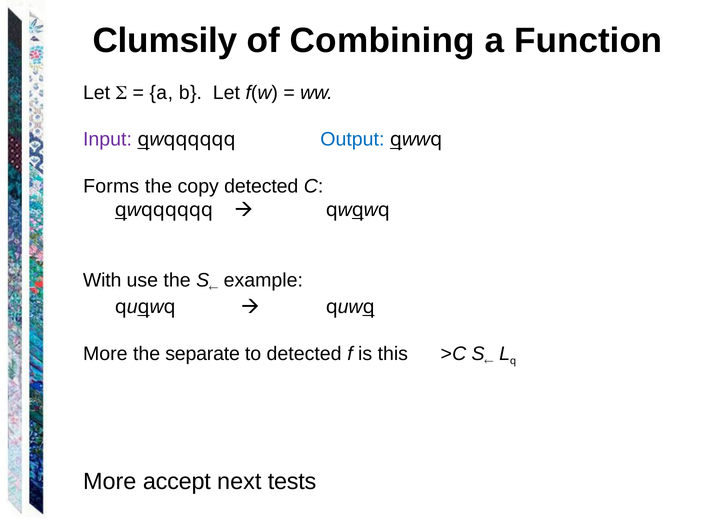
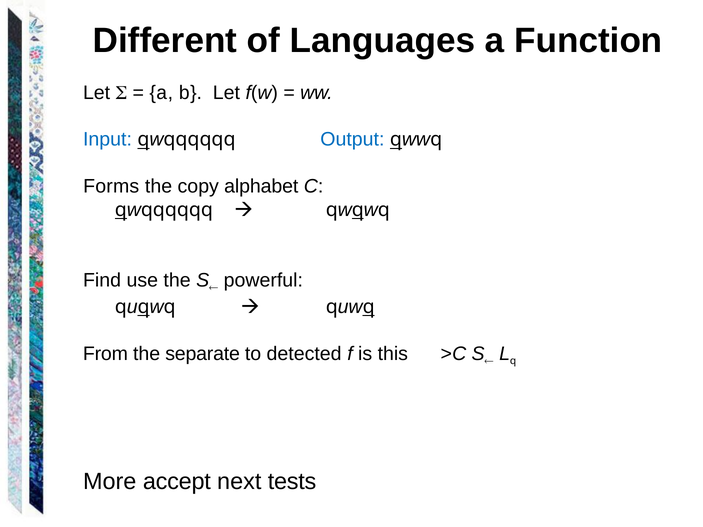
Clumsily: Clumsily -> Different
Combining: Combining -> Languages
Input colour: purple -> blue
copy detected: detected -> alphabet
With: With -> Find
example: example -> powerful
More at (105, 354): More -> From
